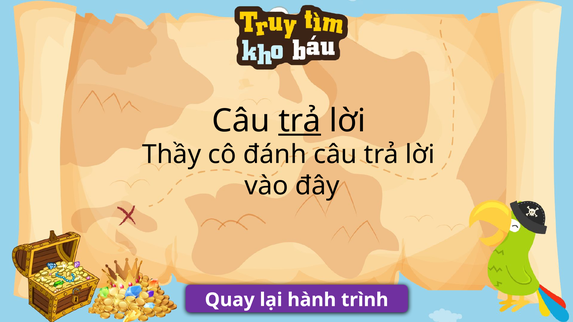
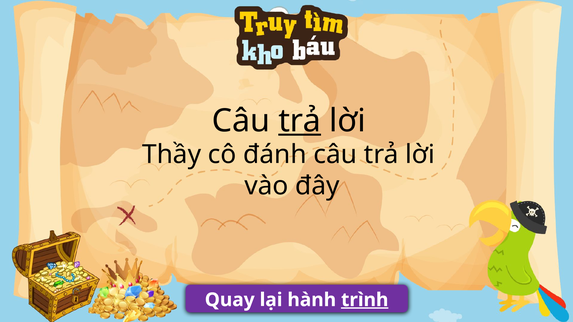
trình underline: none -> present
